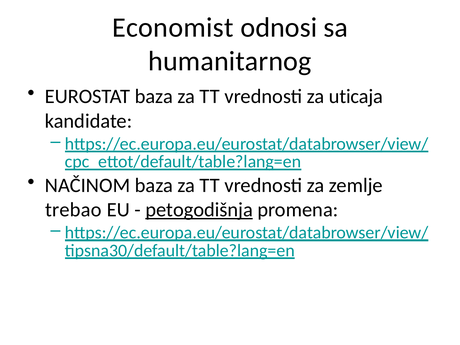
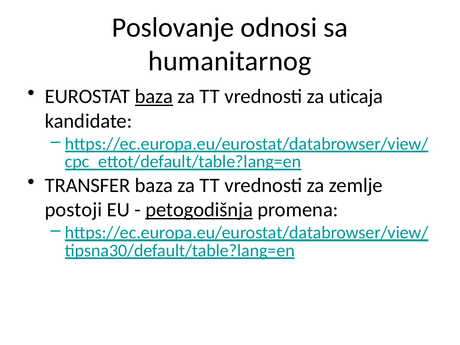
Economist: Economist -> Poslovanje
baza at (154, 96) underline: none -> present
NAČINOM: NAČINOM -> TRANSFER
trebao: trebao -> postoji
